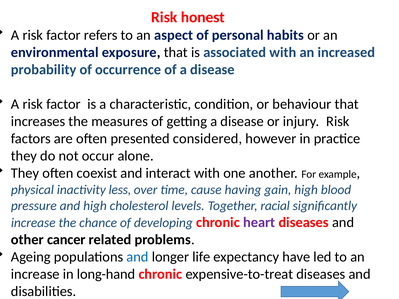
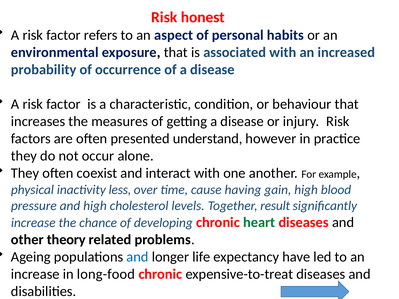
considered: considered -> understand
racial: racial -> result
heart colour: purple -> green
cancer: cancer -> theory
long-hand: long-hand -> long-food
